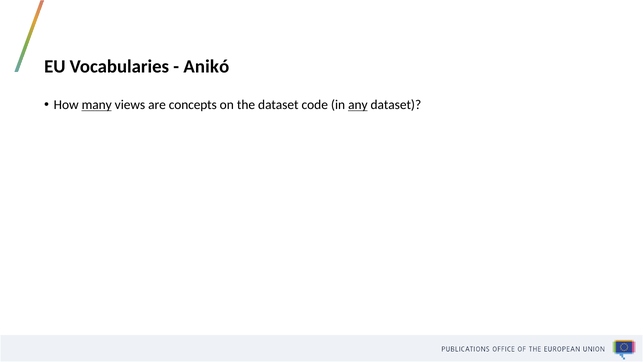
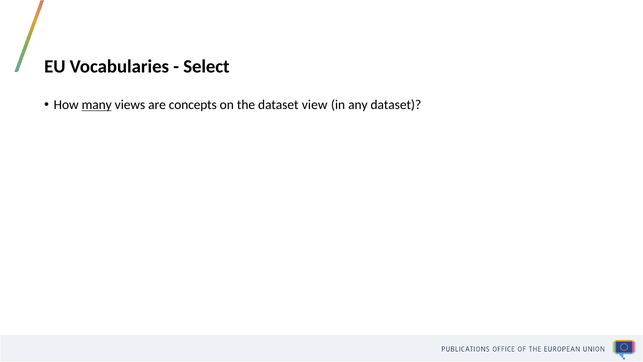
Anikó: Anikó -> Select
code: code -> view
any underline: present -> none
